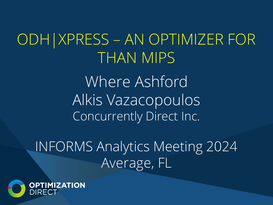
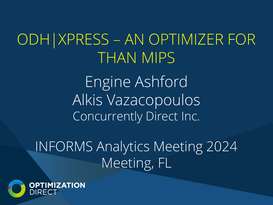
Where: Where -> Engine
Average at (128, 163): Average -> Meeting
